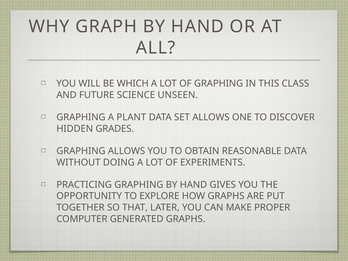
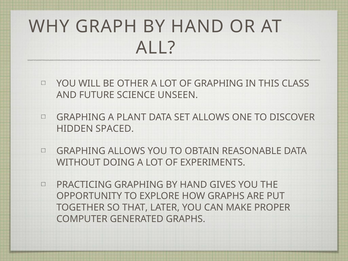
WHICH: WHICH -> OTHER
GRADES: GRADES -> SPACED
